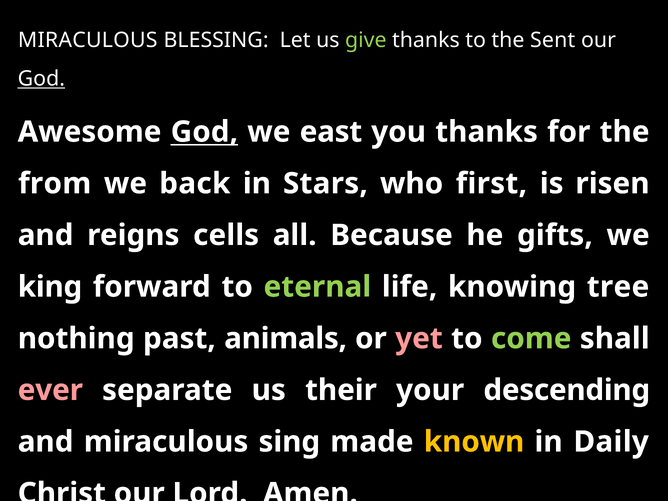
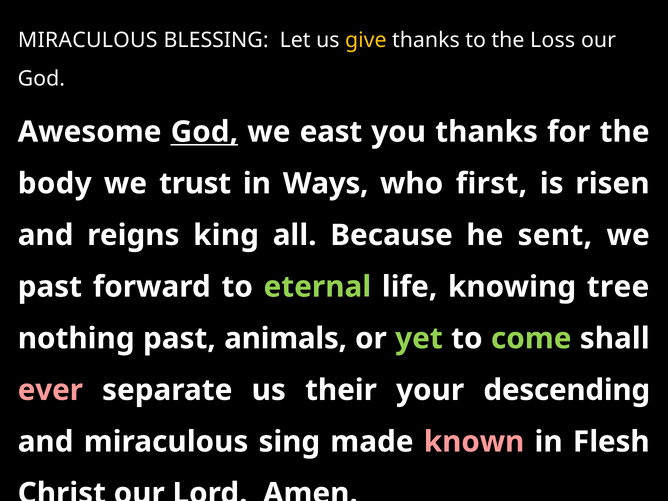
give colour: light green -> yellow
Sent: Sent -> Loss
God at (41, 79) underline: present -> none
from: from -> body
back: back -> trust
Stars: Stars -> Ways
cells: cells -> king
gifts: gifts -> sent
king at (50, 287): king -> past
yet colour: pink -> light green
known colour: yellow -> pink
Daily: Daily -> Flesh
